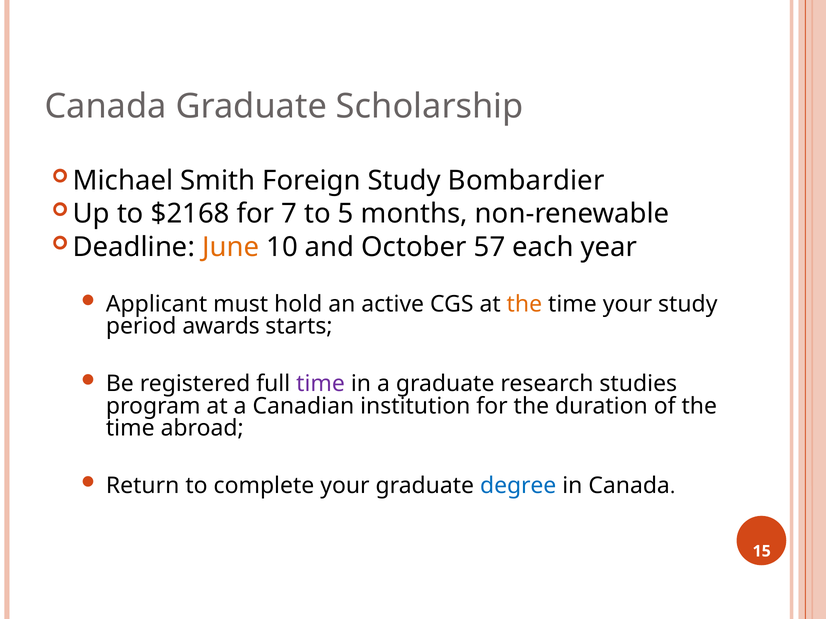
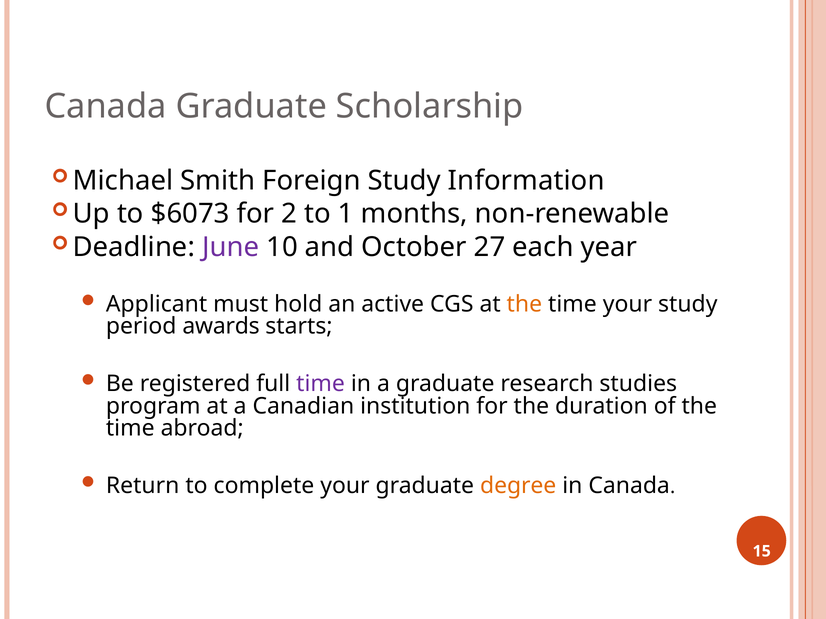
Bombardier: Bombardier -> Information
$2168: $2168 -> $6073
7: 7 -> 2
5: 5 -> 1
June colour: orange -> purple
57: 57 -> 27
degree colour: blue -> orange
